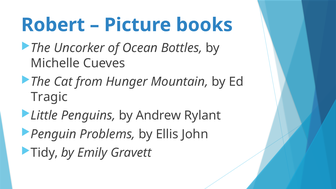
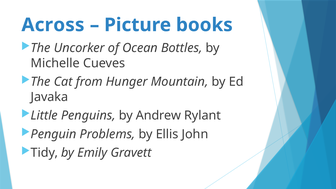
Robert: Robert -> Across
Tragic: Tragic -> Javaka
